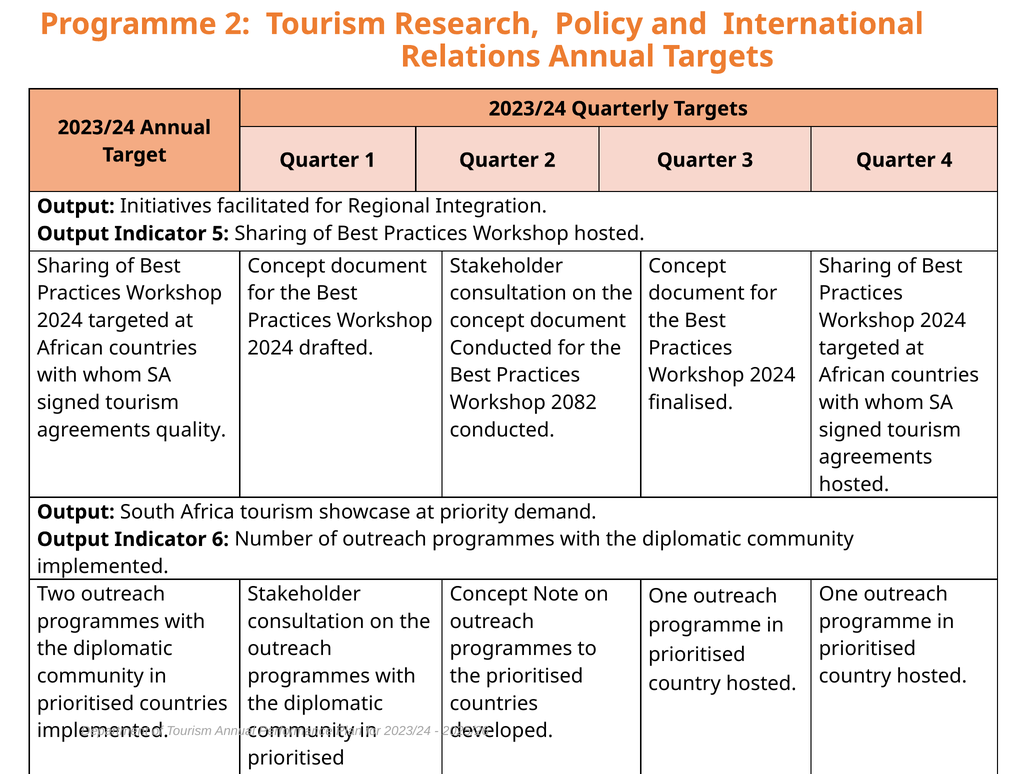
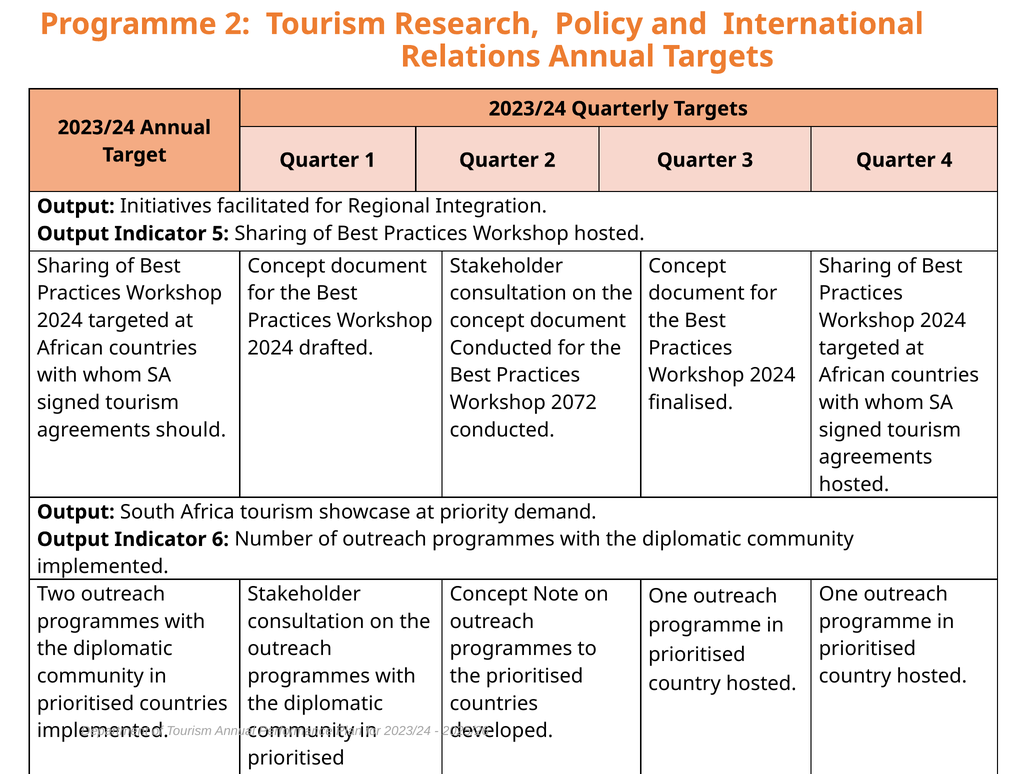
2082: 2082 -> 2072
quality: quality -> should
